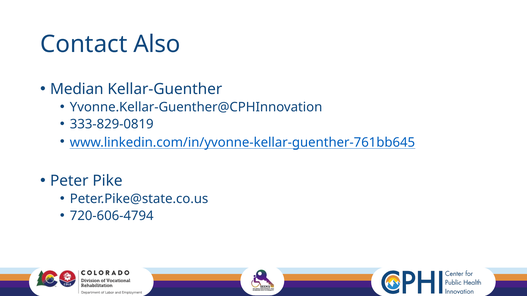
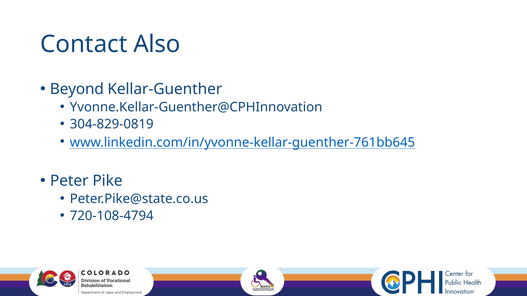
Median: Median -> Beyond
333-829-0819: 333-829-0819 -> 304-829-0819
720-606-4794: 720-606-4794 -> 720-108-4794
